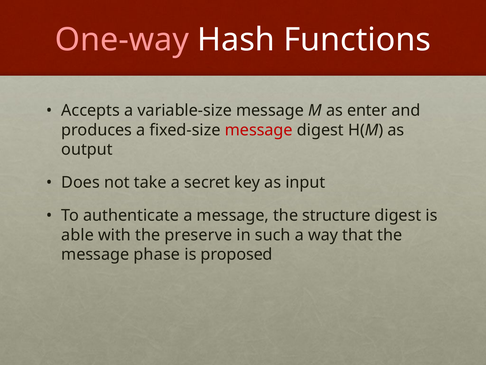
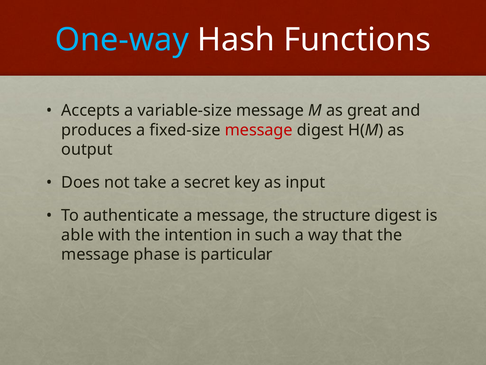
One-way colour: pink -> light blue
enter: enter -> great
preserve: preserve -> intention
proposed: proposed -> particular
